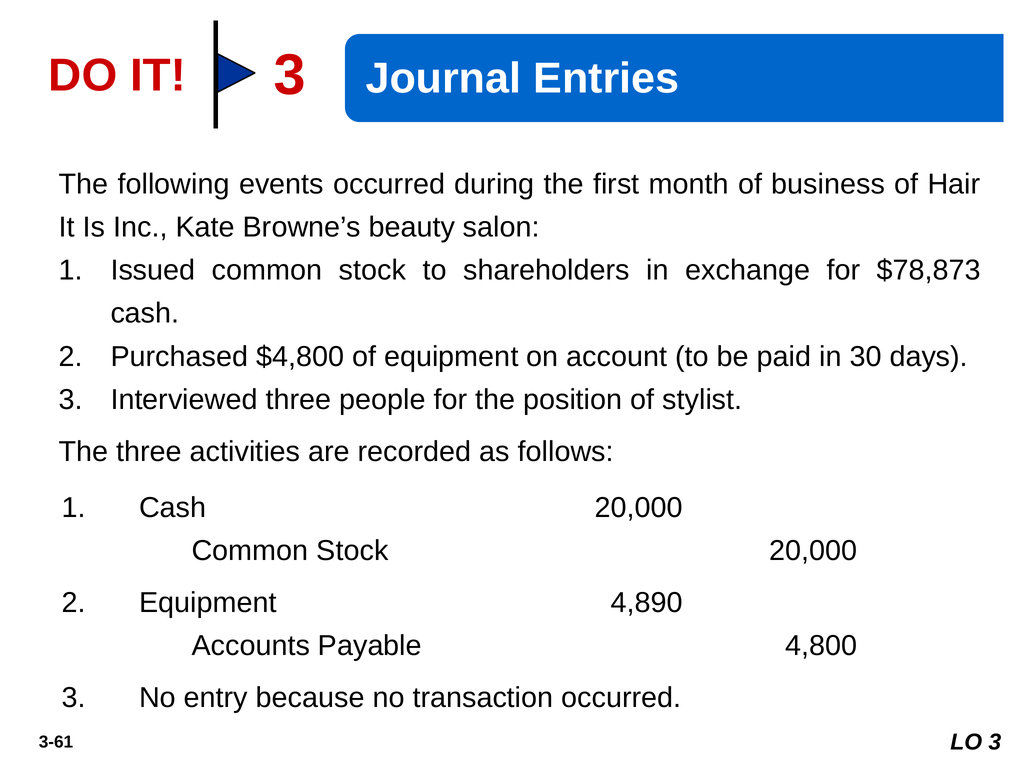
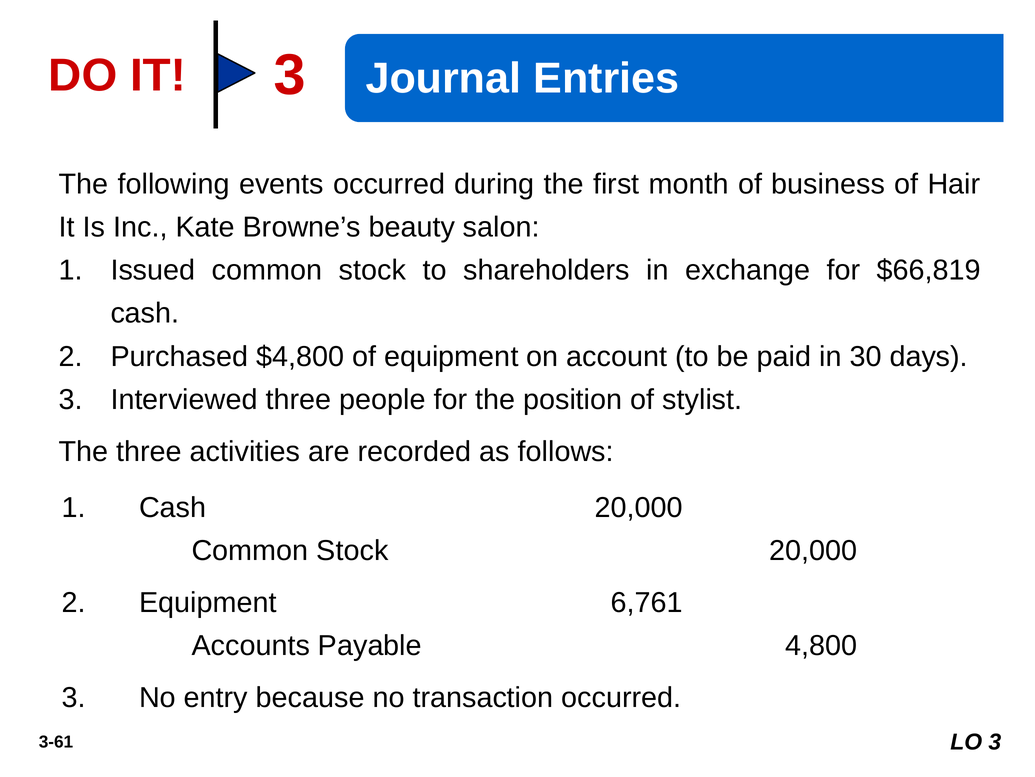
$78,873: $78,873 -> $66,819
4,890: 4,890 -> 6,761
